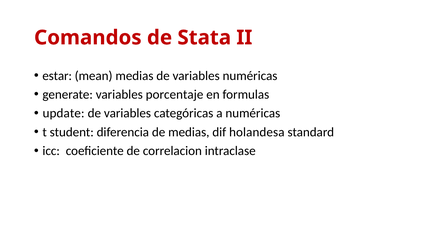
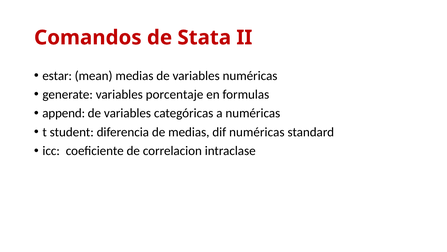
update: update -> append
dif holandesa: holandesa -> numéricas
